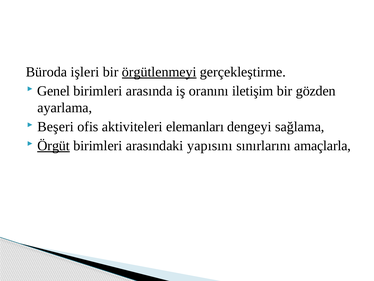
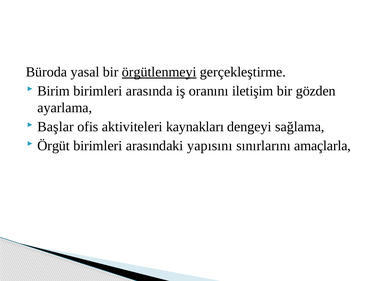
işleri: işleri -> yasal
Genel: Genel -> Birim
Beşeri: Beşeri -> Başlar
elemanları: elemanları -> kaynakları
Örgüt underline: present -> none
